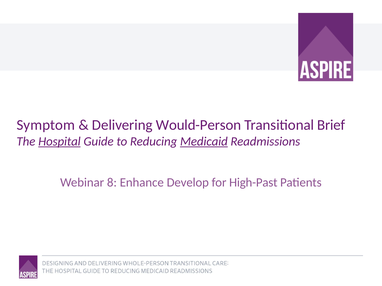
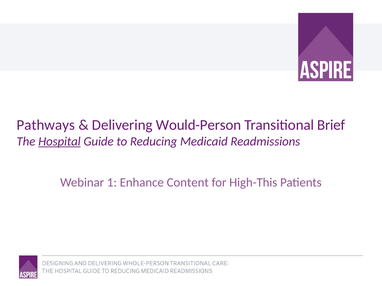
Symptom: Symptom -> Pathways
Medicaid underline: present -> none
8: 8 -> 1
Develop: Develop -> Content
High-Past: High-Past -> High-This
